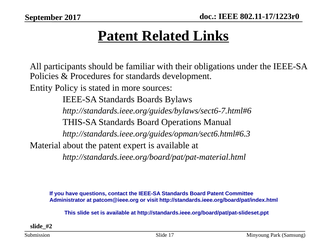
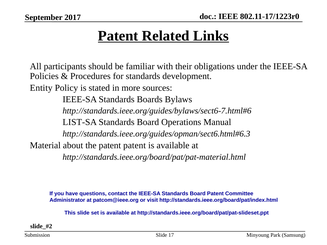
THIS-SA: THIS-SA -> LIST-SA
patent expert: expert -> patent
